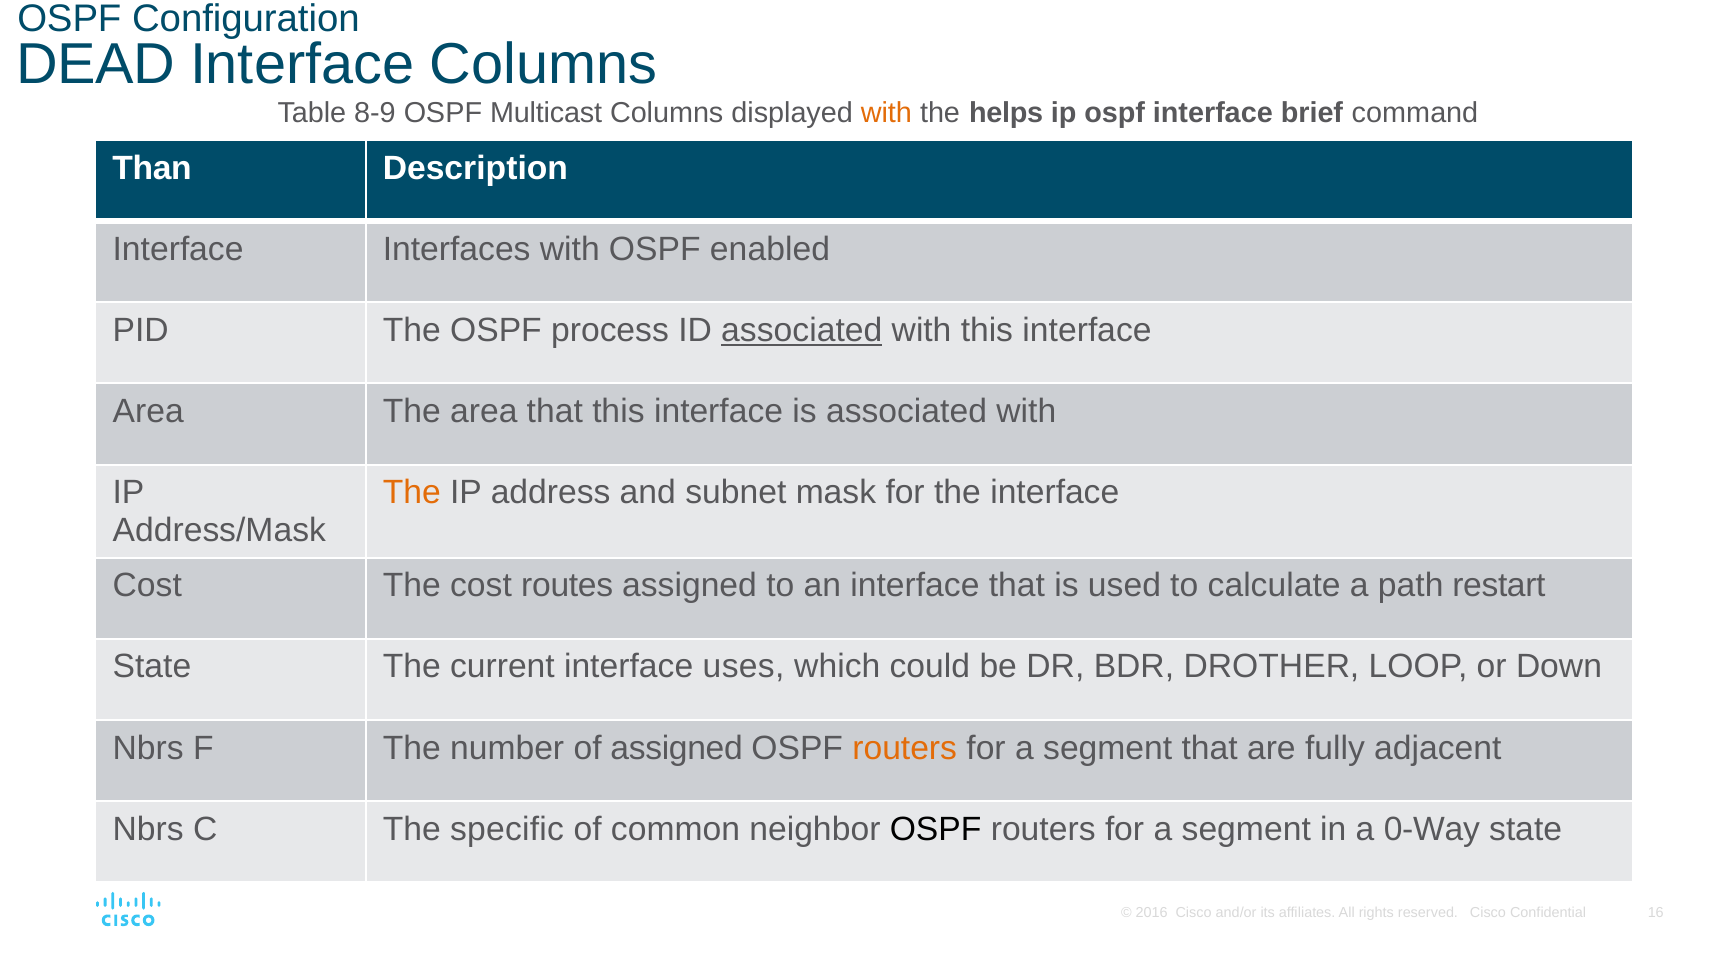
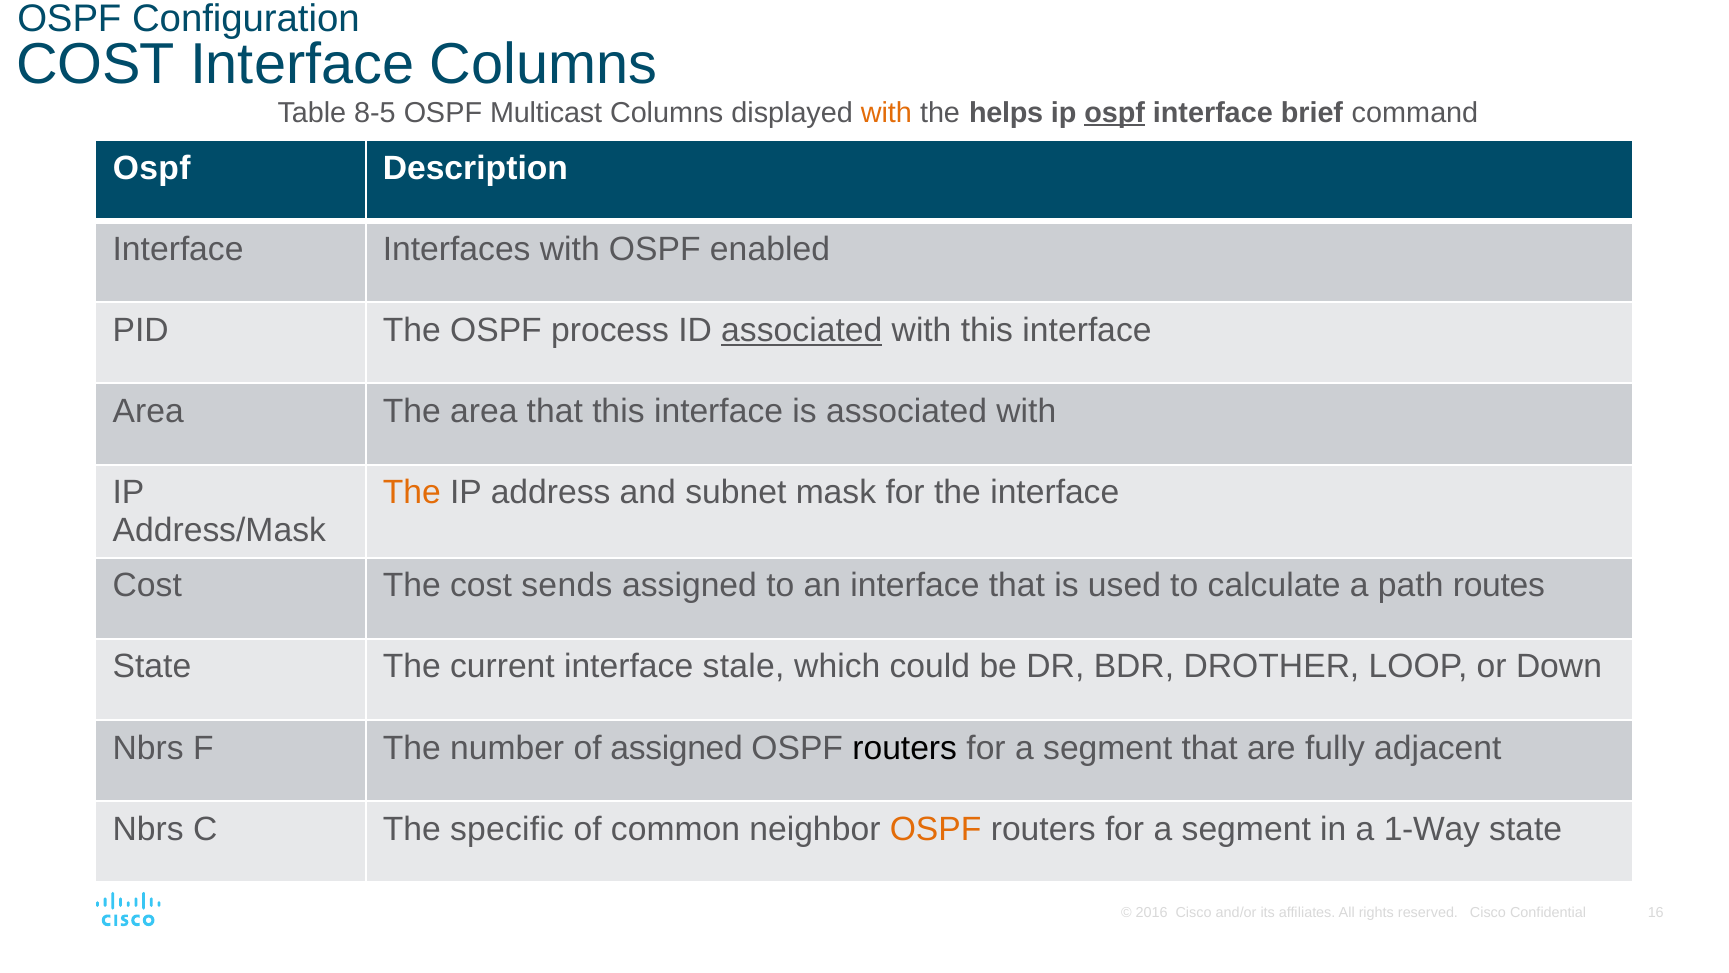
DEAD at (96, 65): DEAD -> COST
8-9: 8-9 -> 8-5
ospf at (1115, 113) underline: none -> present
Than at (152, 168): Than -> Ospf
routes: routes -> sends
restart: restart -> routes
uses: uses -> stale
routers at (905, 748) colour: orange -> black
OSPF at (936, 829) colour: black -> orange
0-Way: 0-Way -> 1-Way
